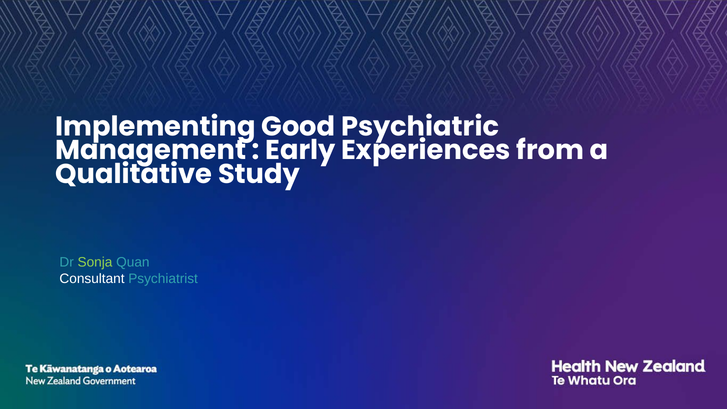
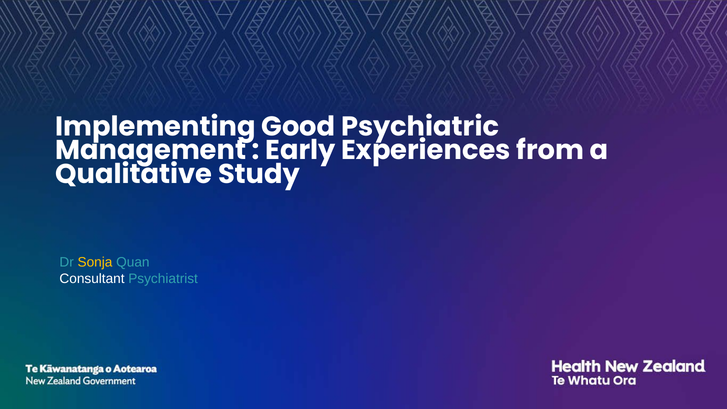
Sonja colour: light green -> yellow
